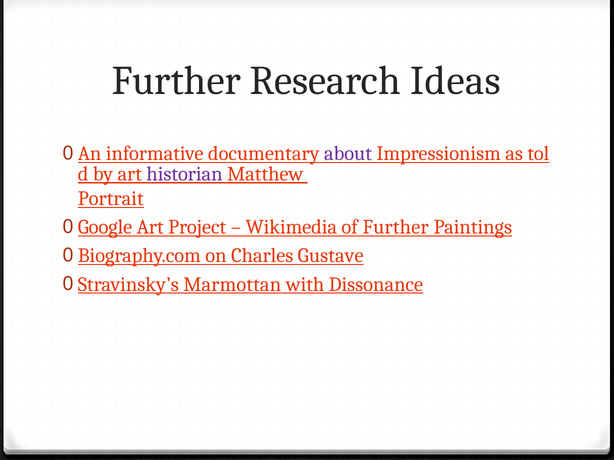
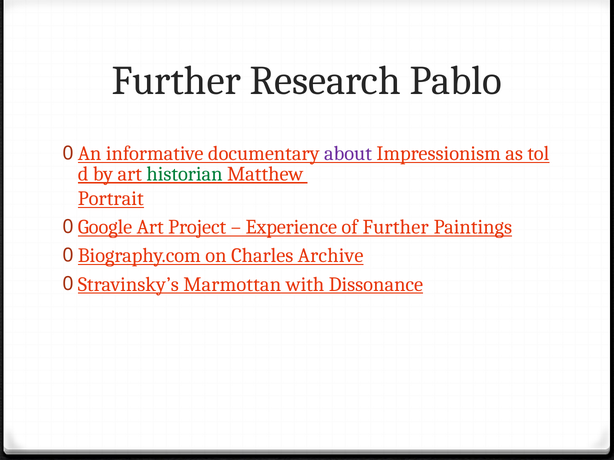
Ideas: Ideas -> Pablo
historian colour: purple -> green
Wikimedia: Wikimedia -> Experience
Gustave: Gustave -> Archive
